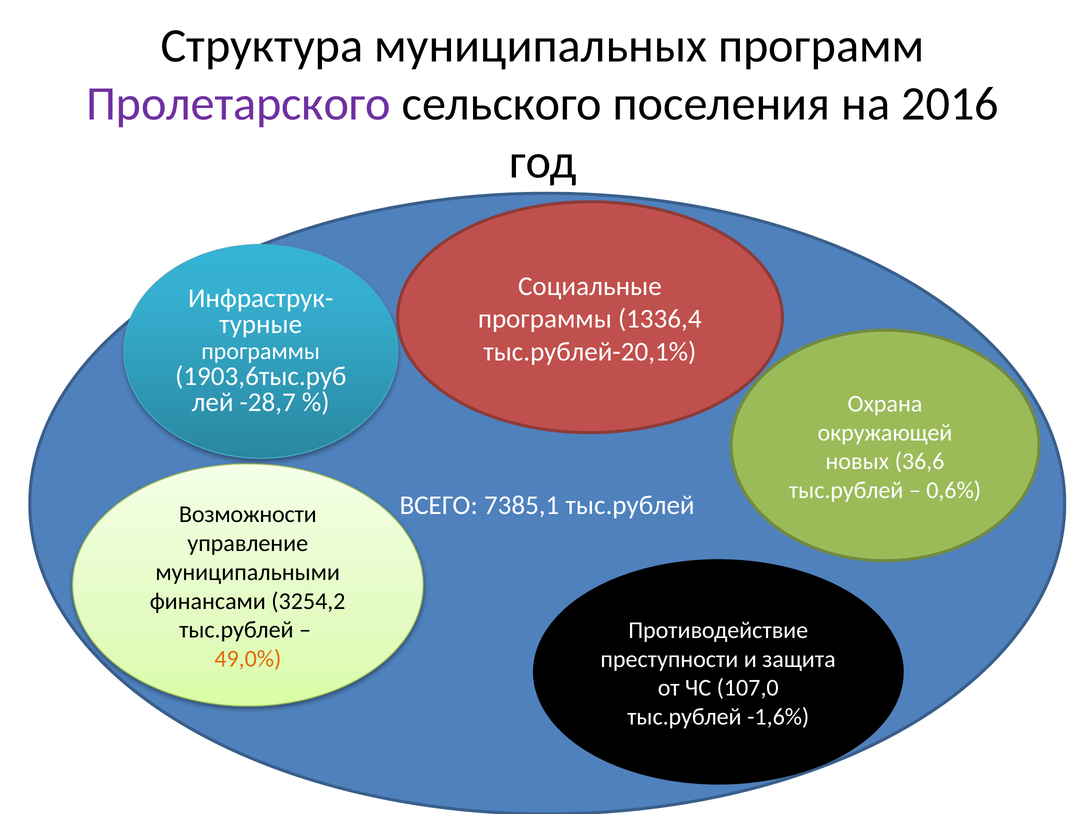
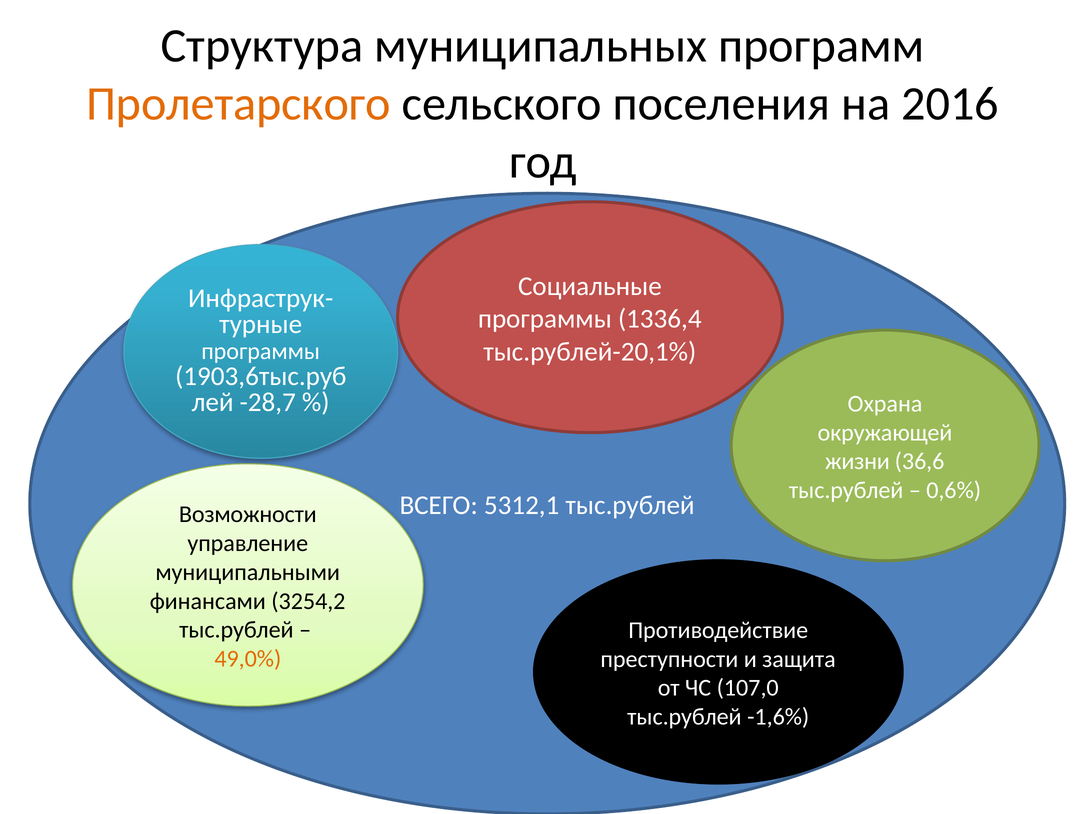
Пролетарского colour: purple -> orange
новых: новых -> жизни
7385,1: 7385,1 -> 5312,1
